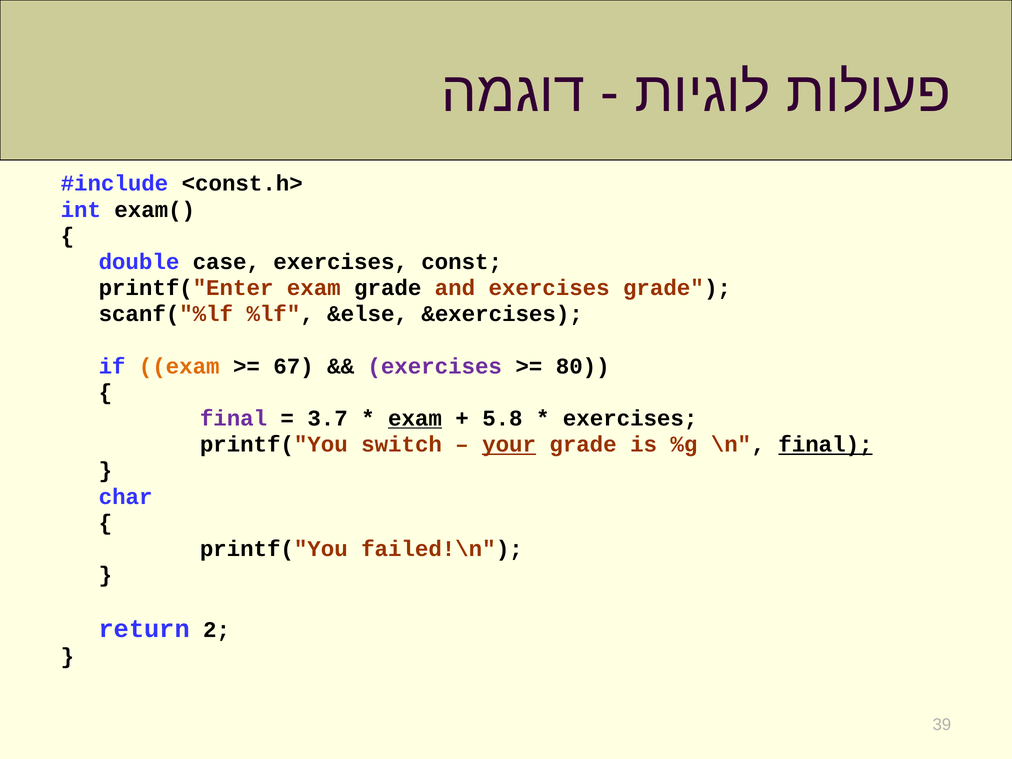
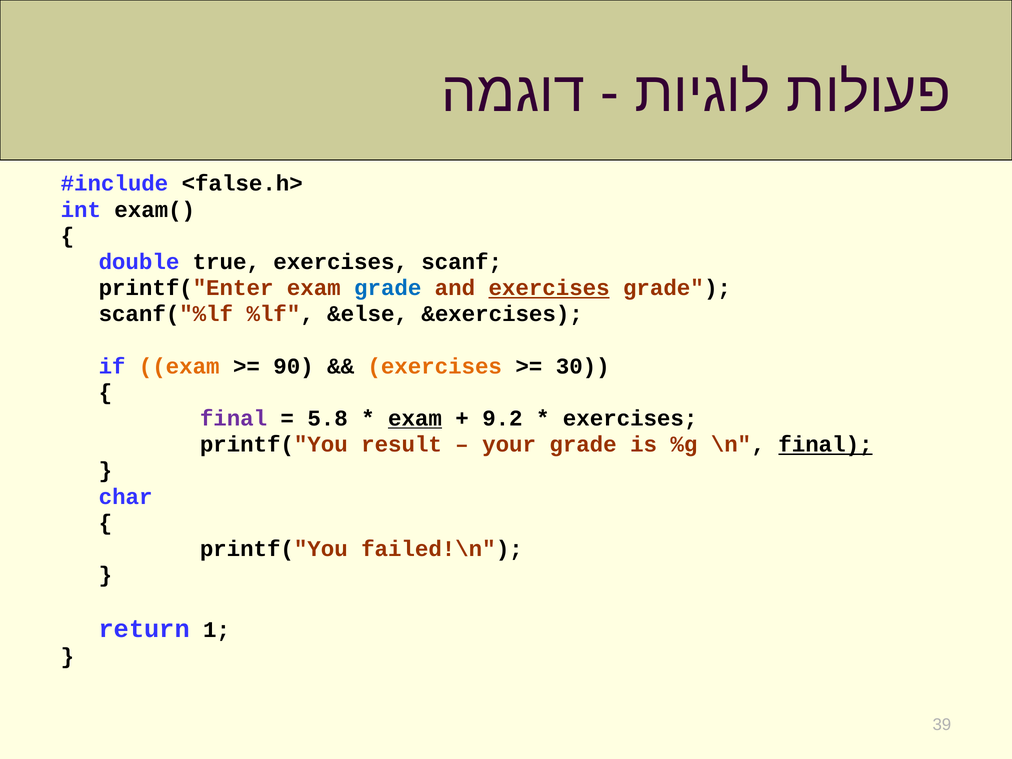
<const.h>: <const.h> -> <false.h>
case: case -> true
const: const -> scanf
grade at (388, 288) colour: black -> blue
exercises at (549, 288) underline: none -> present
67: 67 -> 90
exercises at (435, 366) colour: purple -> orange
80: 80 -> 30
3.7: 3.7 -> 5.8
5.8: 5.8 -> 9.2
switch: switch -> result
your underline: present -> none
2: 2 -> 1
